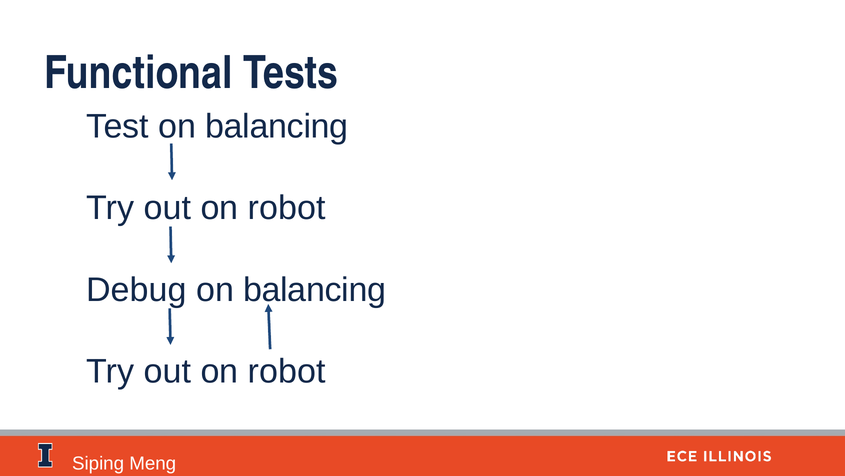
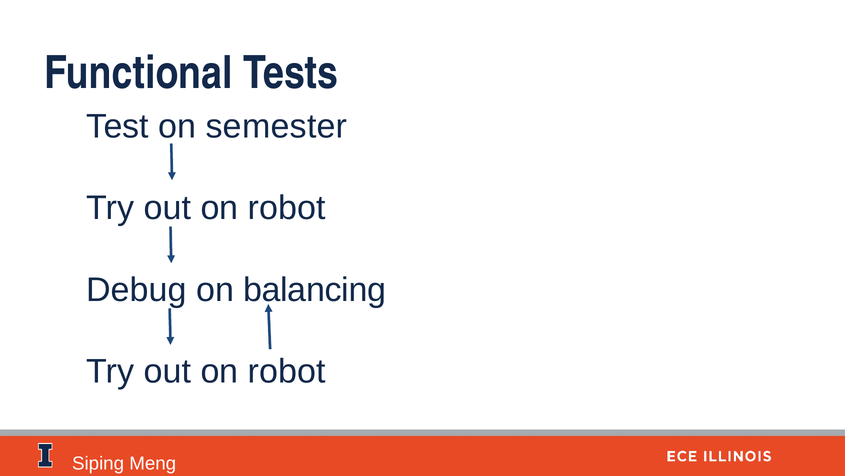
Test on balancing: balancing -> semester
